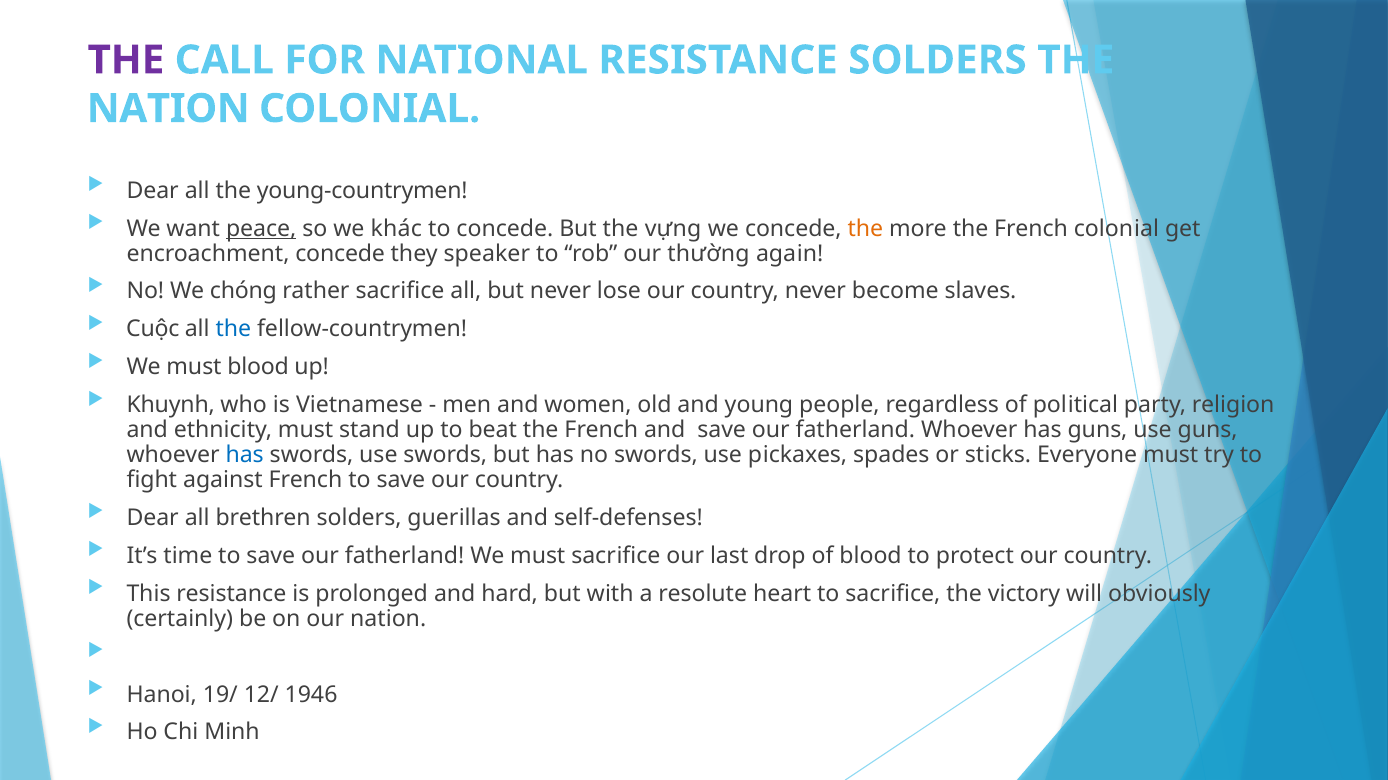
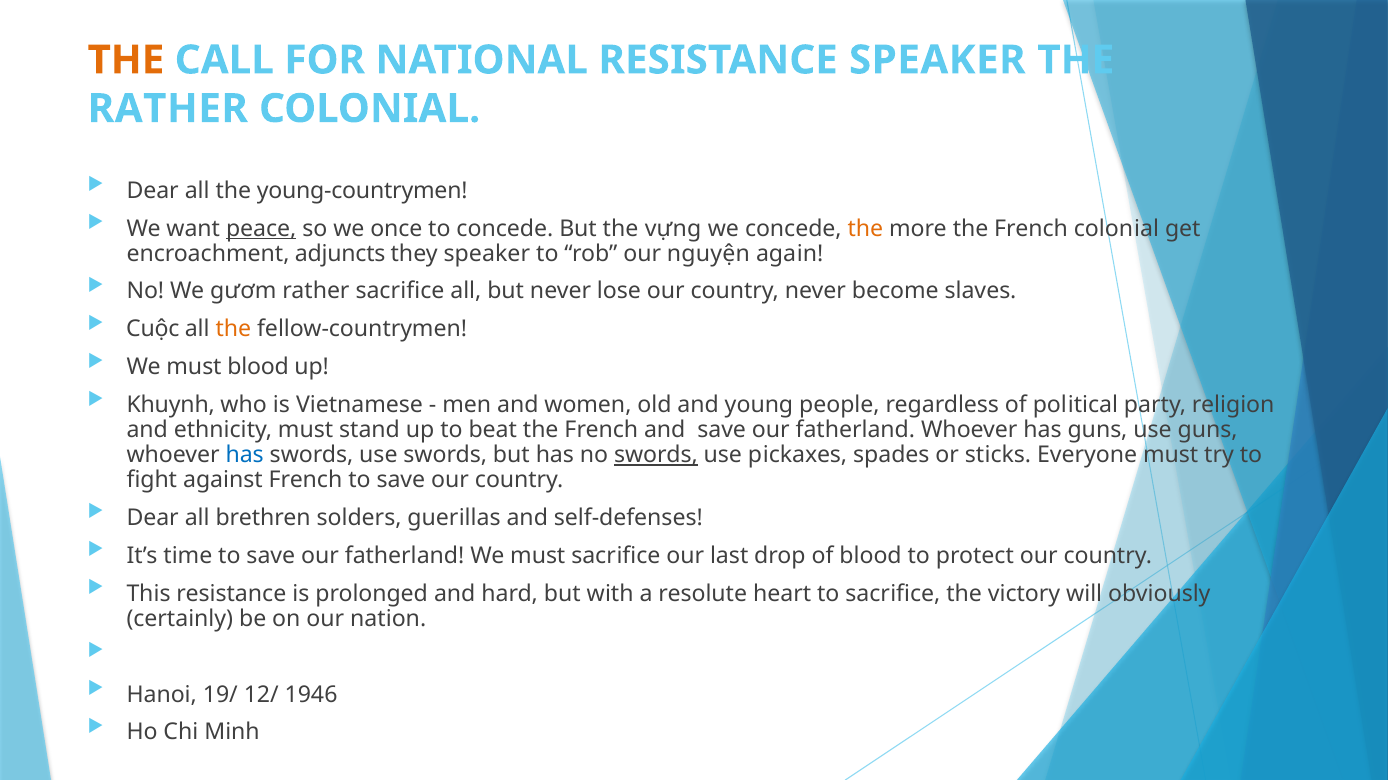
THE at (126, 60) colour: purple -> orange
RESISTANCE SOLDERS: SOLDERS -> SPEAKER
NATION at (168, 109): NATION -> RATHER
khác: khác -> once
encroachment concede: concede -> adjuncts
thường: thường -> nguyện
chóng: chóng -> gươm
the at (233, 330) colour: blue -> orange
swords at (656, 455) underline: none -> present
